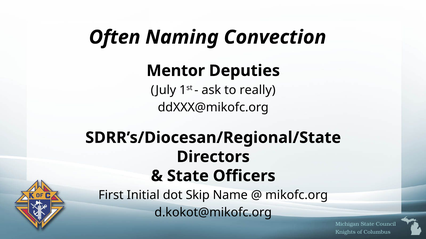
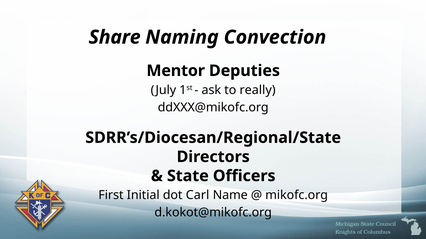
Often: Often -> Share
Skip: Skip -> Carl
